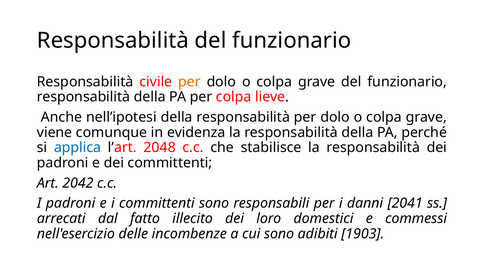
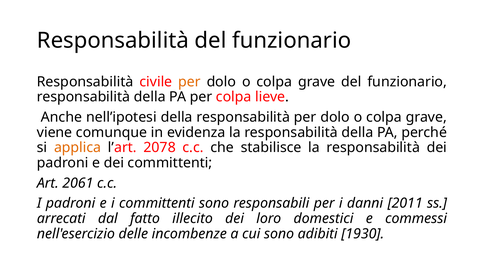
applica colour: blue -> orange
2048: 2048 -> 2078
2042: 2042 -> 2061
2041: 2041 -> 2011
1903: 1903 -> 1930
